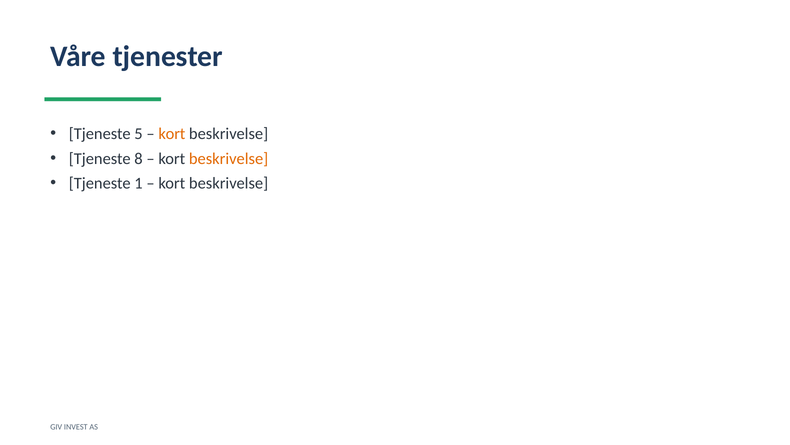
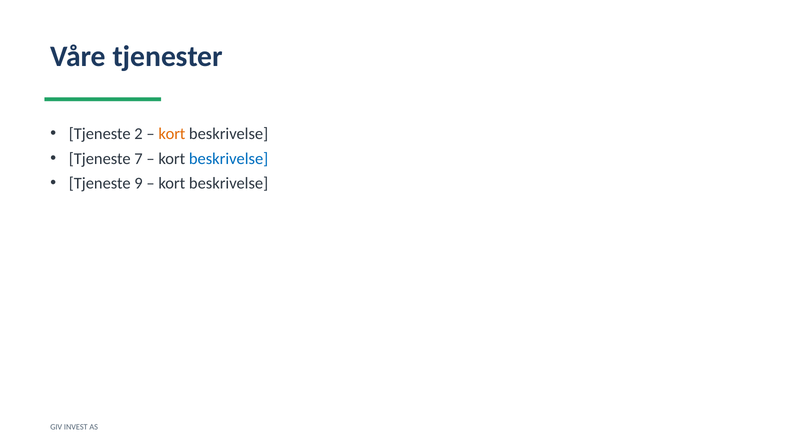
5: 5 -> 2
8: 8 -> 7
beskrivelse at (229, 159) colour: orange -> blue
1: 1 -> 9
